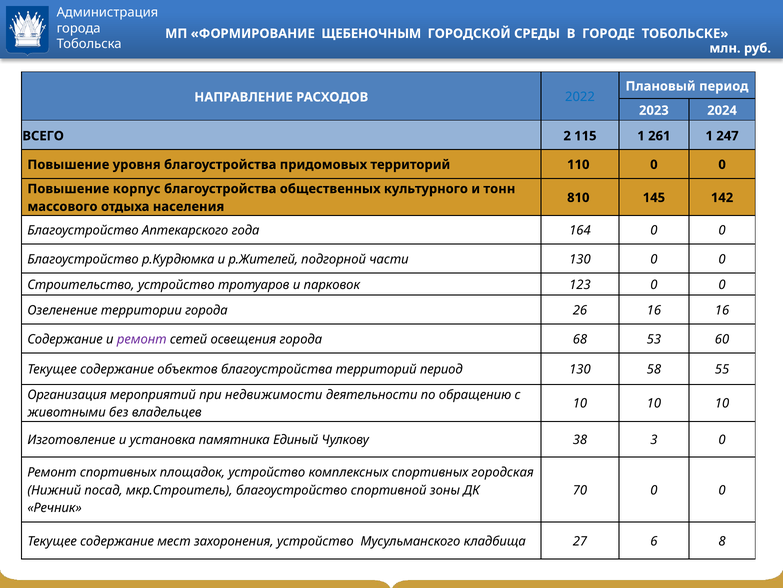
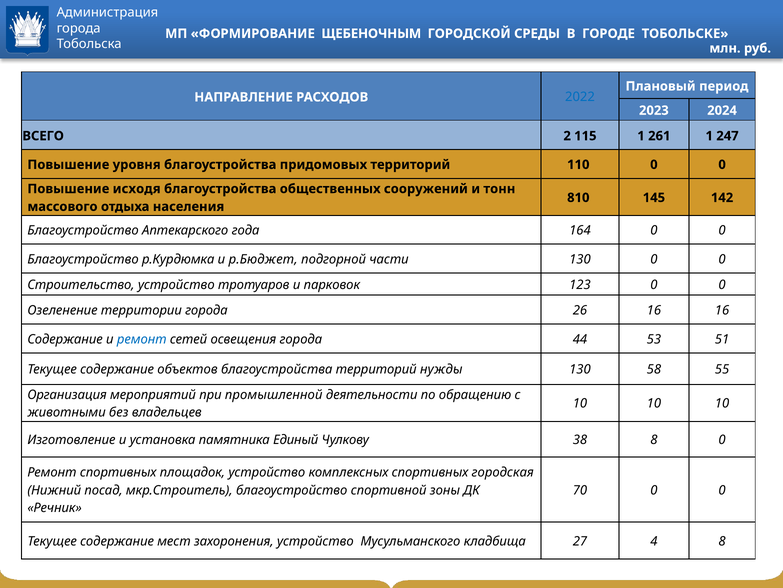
корпус: корпус -> исходя
культурного: культурного -> сооружений
р.Жителей: р.Жителей -> р.Бюджет
ремонт at (142, 339) colour: purple -> blue
68: 68 -> 44
60: 60 -> 51
территорий период: период -> нужды
недвижимости: недвижимости -> промышленной
38 3: 3 -> 8
6: 6 -> 4
